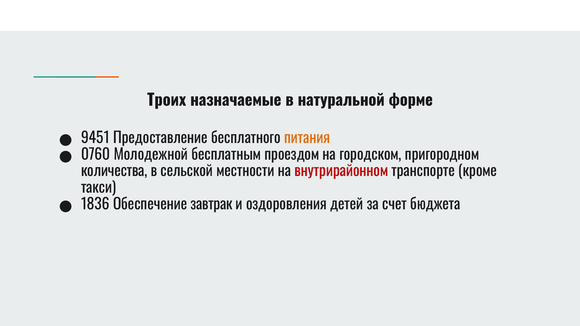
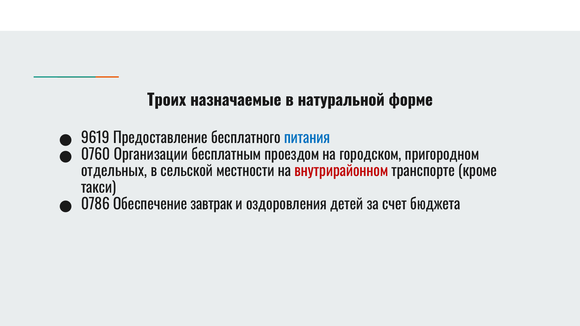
9451: 9451 -> 9619
питания colour: orange -> blue
Молодежной: Молодежной -> Организации
количества: количества -> отдельных
1836: 1836 -> 0786
